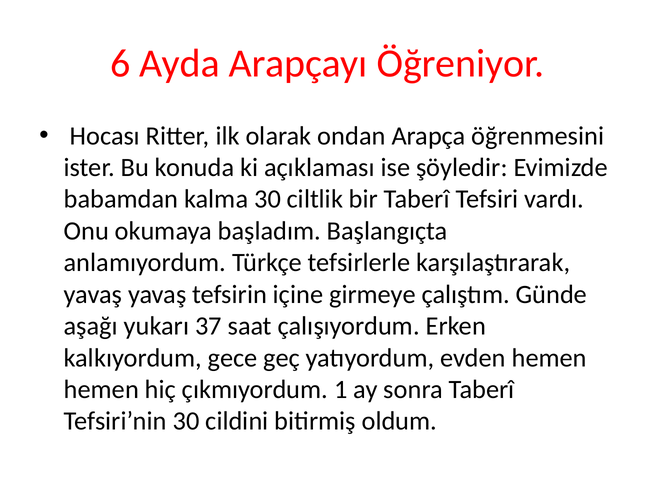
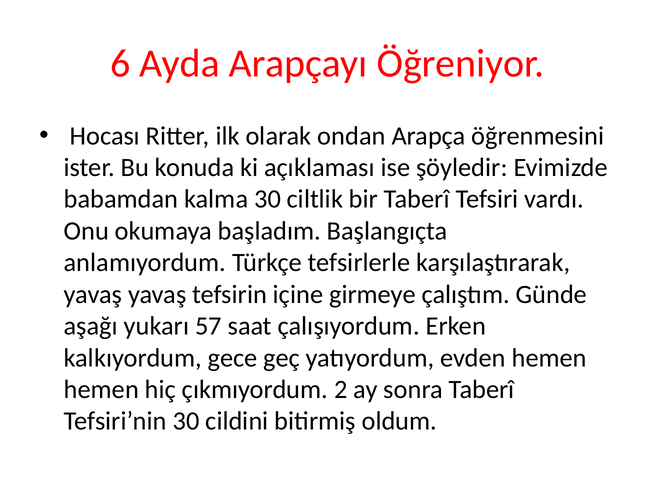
37: 37 -> 57
1: 1 -> 2
